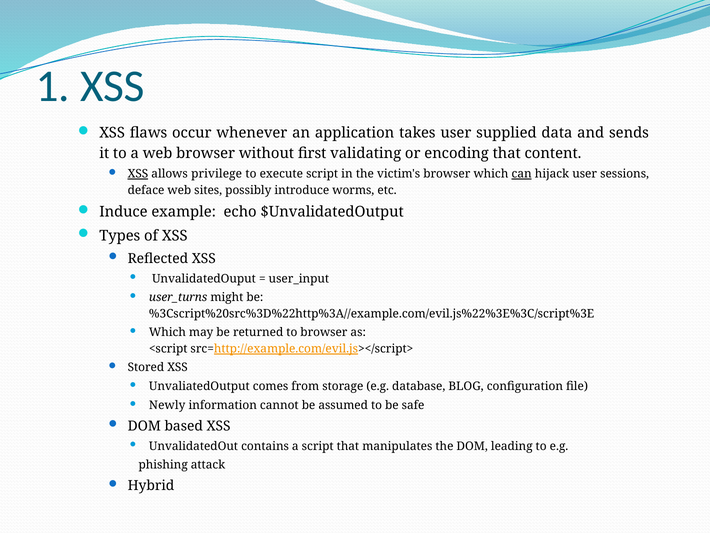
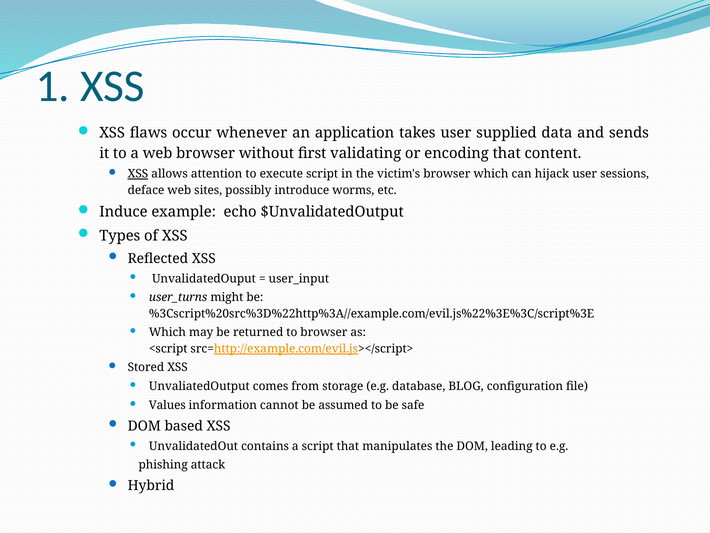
privilege: privilege -> attention
can underline: present -> none
Newly: Newly -> Values
